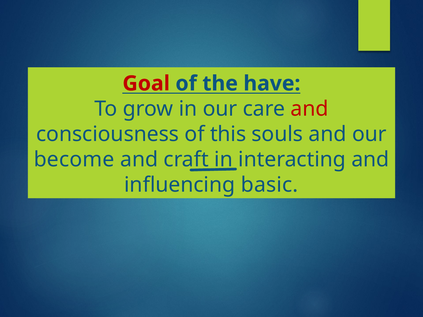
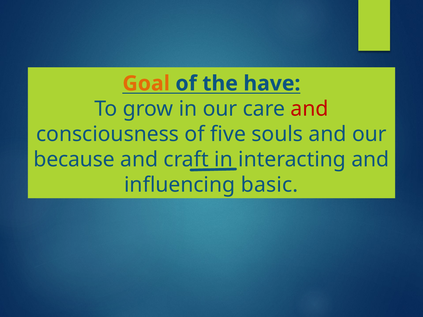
Goal colour: red -> orange
this: this -> five
become: become -> because
